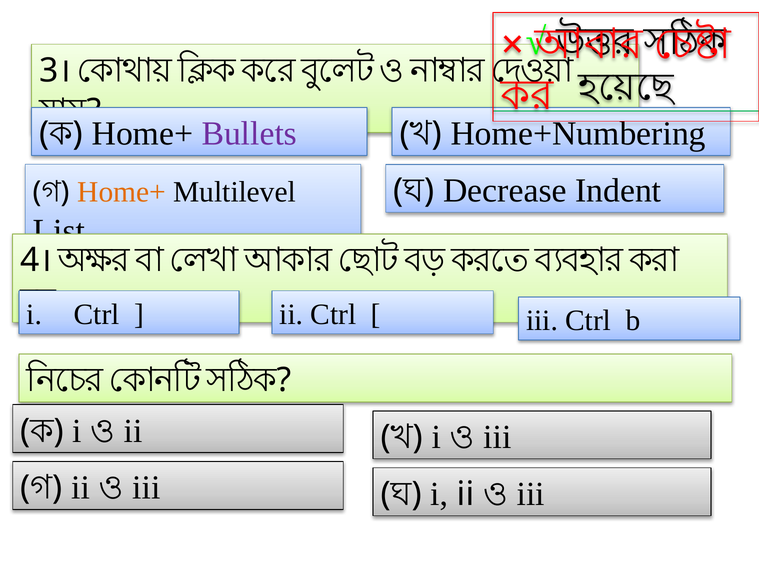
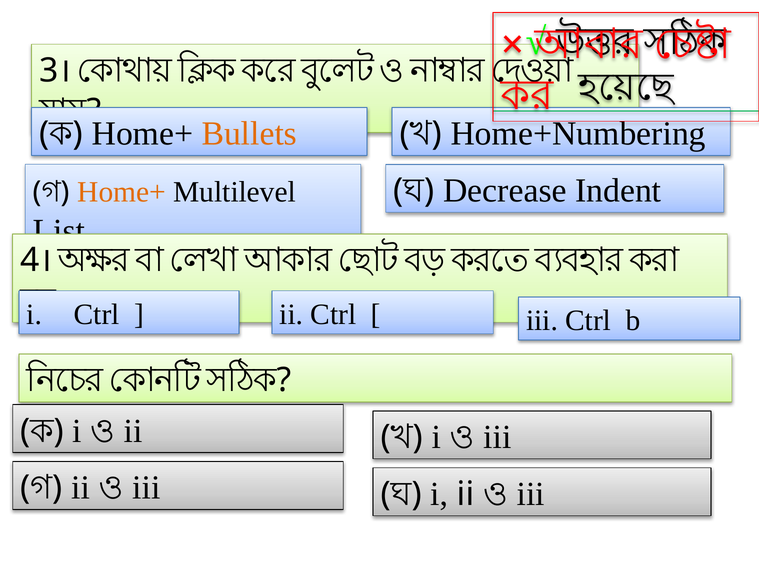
Bullets colour: purple -> orange
